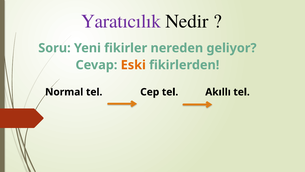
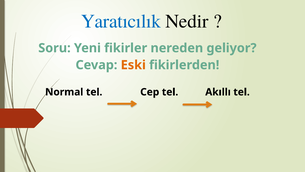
Yaratıcılık colour: purple -> blue
